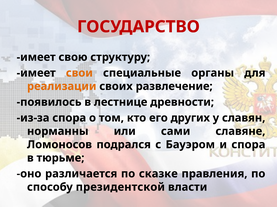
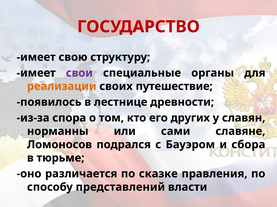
свои colour: orange -> purple
развлечение: развлечение -> путешествие
и спора: спора -> сбора
президентской: президентской -> представлений
